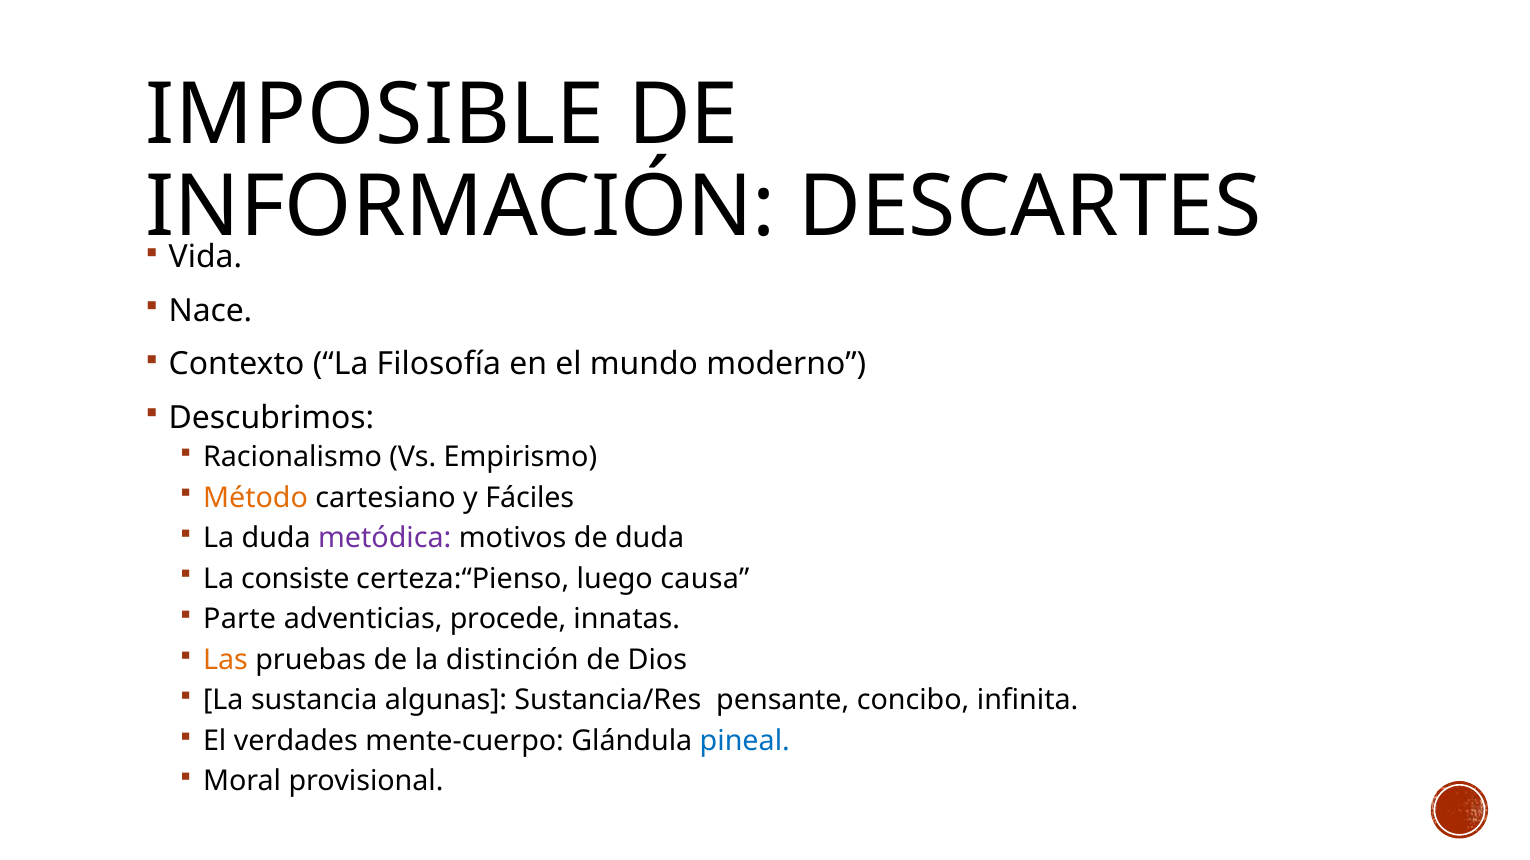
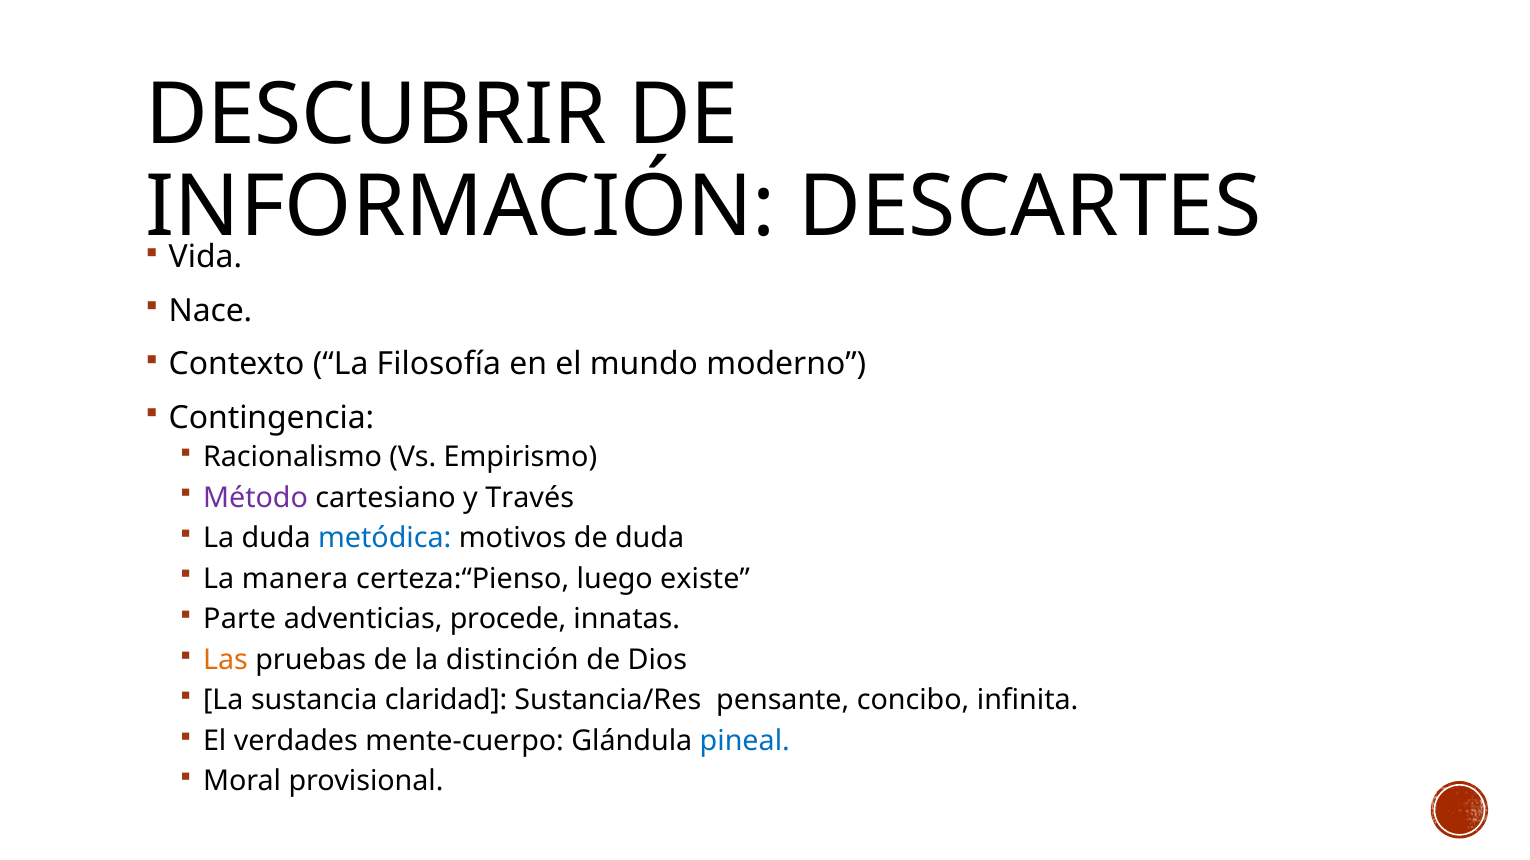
IMPOSIBLE: IMPOSIBLE -> DESCUBRIR
Descubrimos: Descubrimos -> Contingencia
Método colour: orange -> purple
Fáciles: Fáciles -> Través
metódica colour: purple -> blue
consiste: consiste -> manera
causa: causa -> existe
algunas: algunas -> claridad
